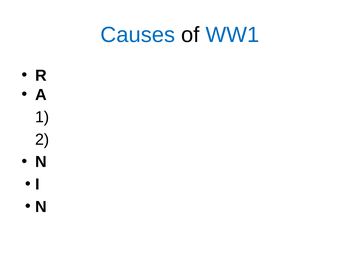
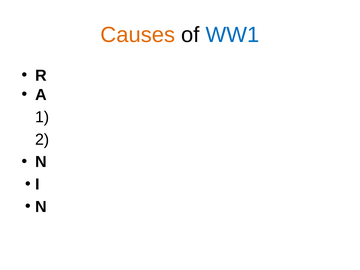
Causes colour: blue -> orange
